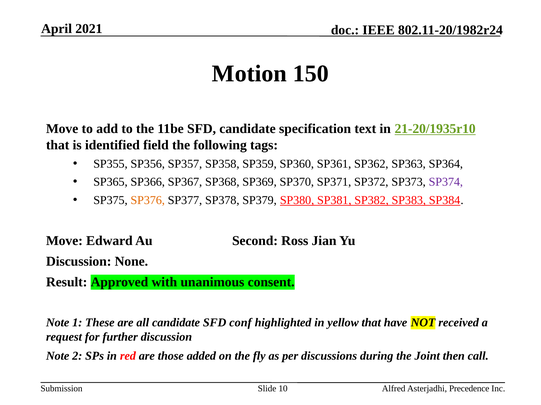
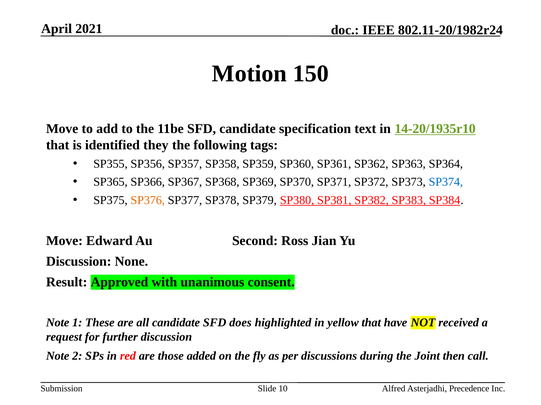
21-20/1935r10: 21-20/1935r10 -> 14-20/1935r10
field: field -> they
SP374 colour: purple -> blue
conf: conf -> does
